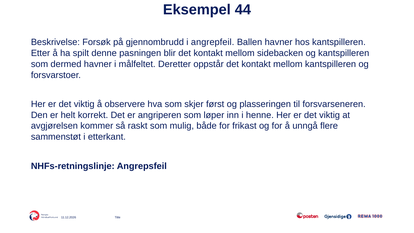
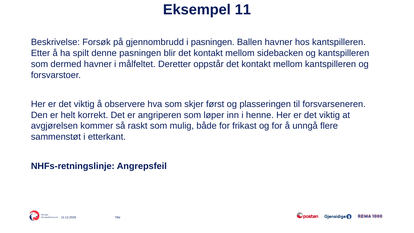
44: 44 -> 11
i angrepfeil: angrepfeil -> pasningen
